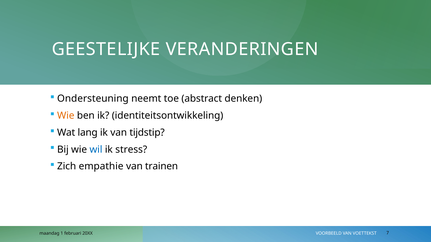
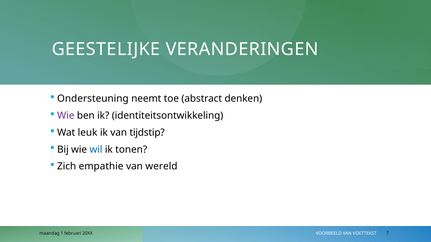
Wie at (66, 116) colour: orange -> purple
lang: lang -> leuk
stress: stress -> tonen
trainen: trainen -> wereld
